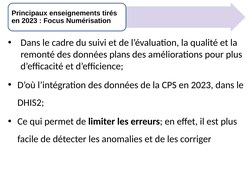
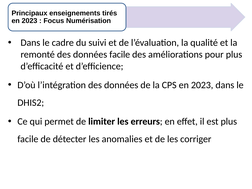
données plans: plans -> facile
